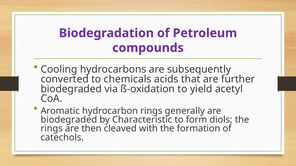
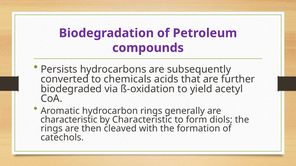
Cooling: Cooling -> Persists
biodegraded at (69, 120): biodegraded -> characteristic
